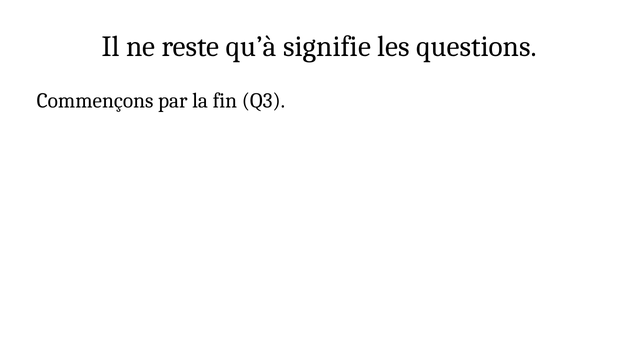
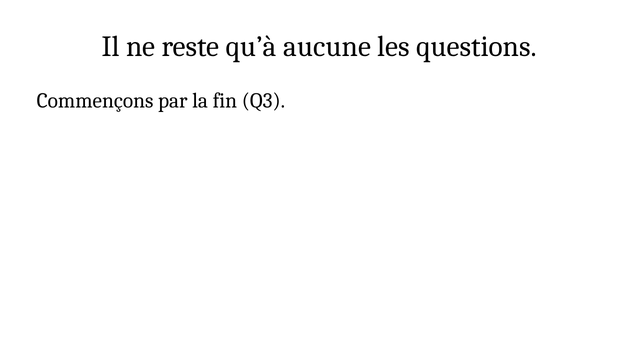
signifie: signifie -> aucune
